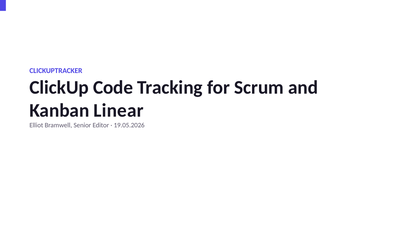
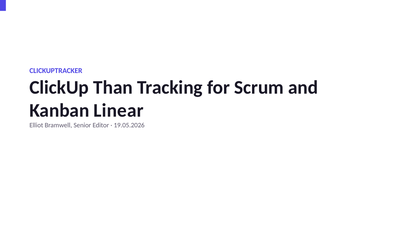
Code: Code -> Than
